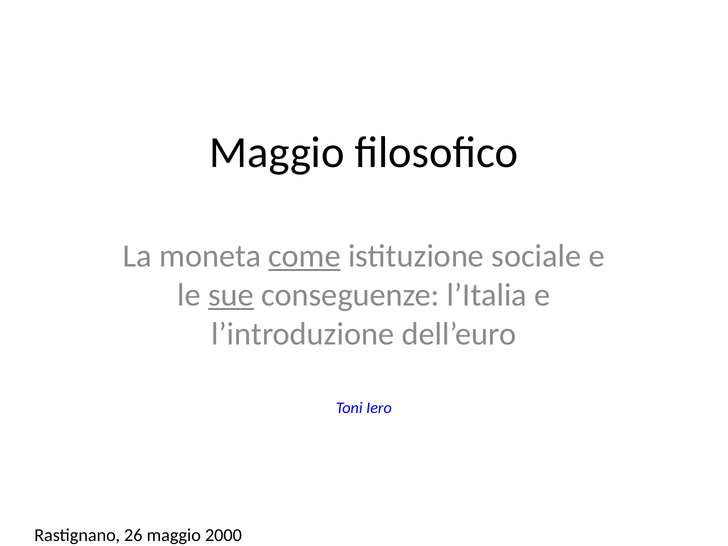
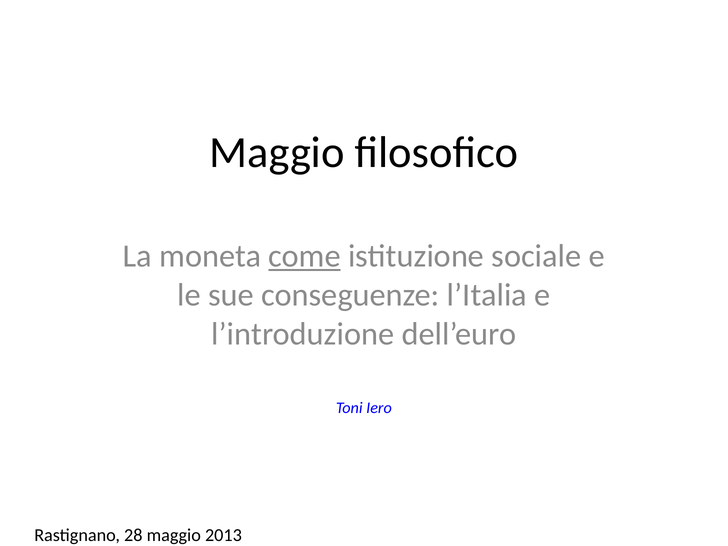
sue underline: present -> none
26: 26 -> 28
2000: 2000 -> 2013
